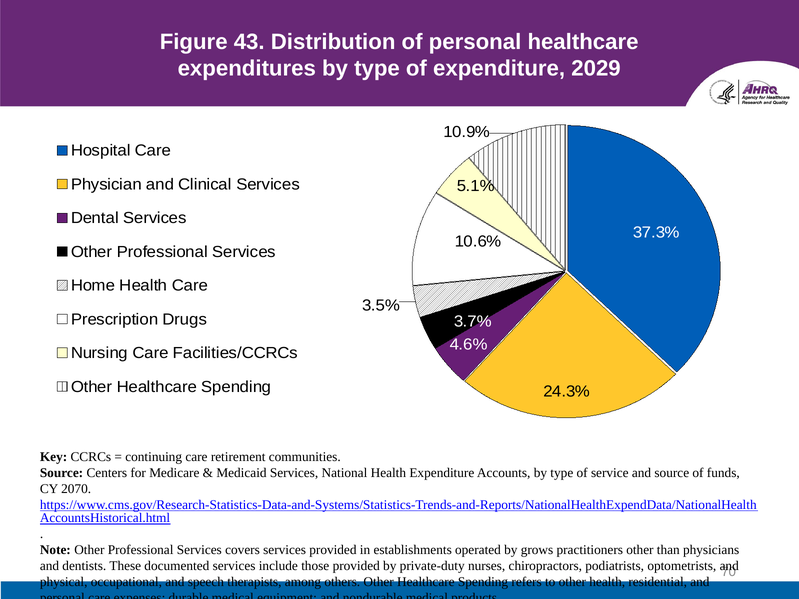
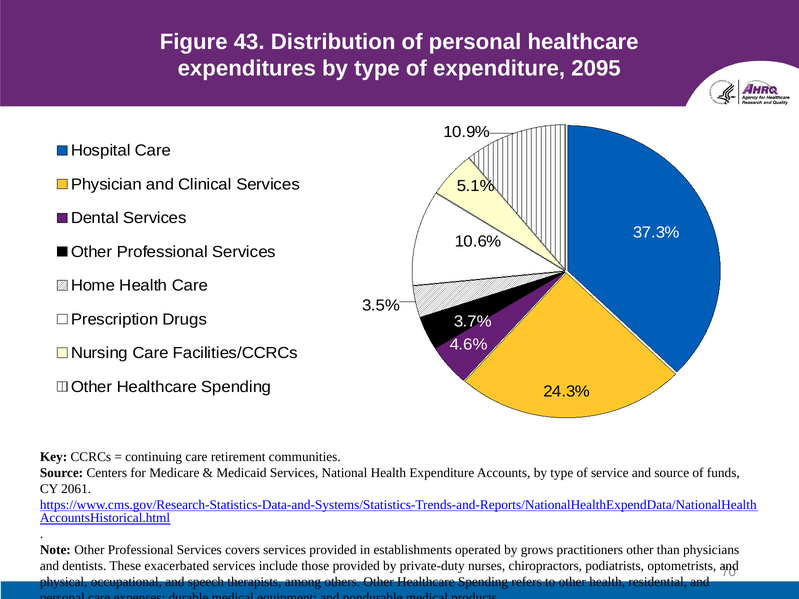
2029: 2029 -> 2095
2070: 2070 -> 2061
documented: documented -> exacerbated
